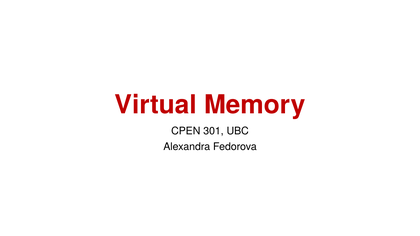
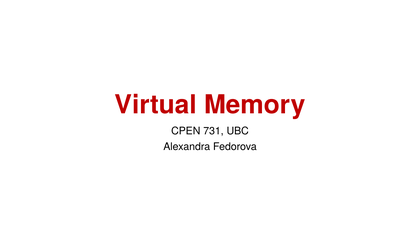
301: 301 -> 731
